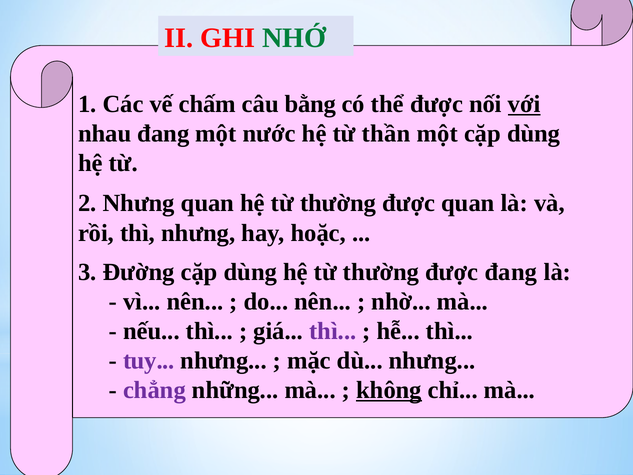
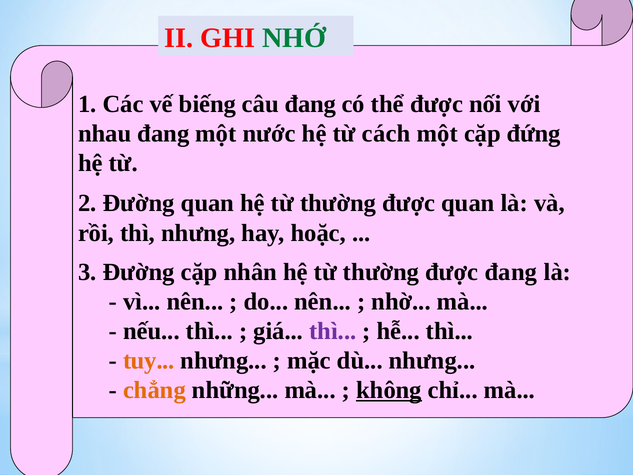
chấm: chấm -> biếng
câu bằng: bằng -> đang
với underline: present -> none
thần: thần -> cách
một cặp dùng: dùng -> đứng
2 Nhưng: Nhưng -> Đường
dùng at (250, 272): dùng -> nhân
tuy colour: purple -> orange
chẳng colour: purple -> orange
